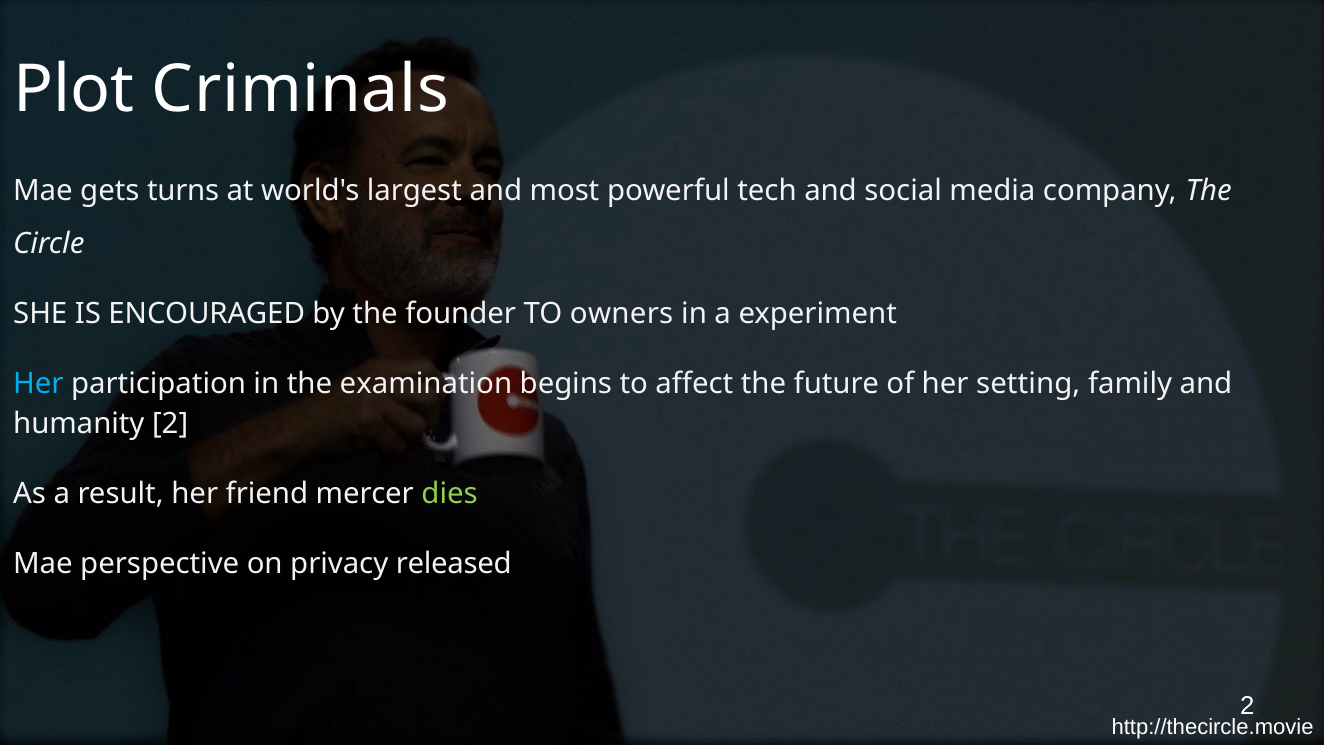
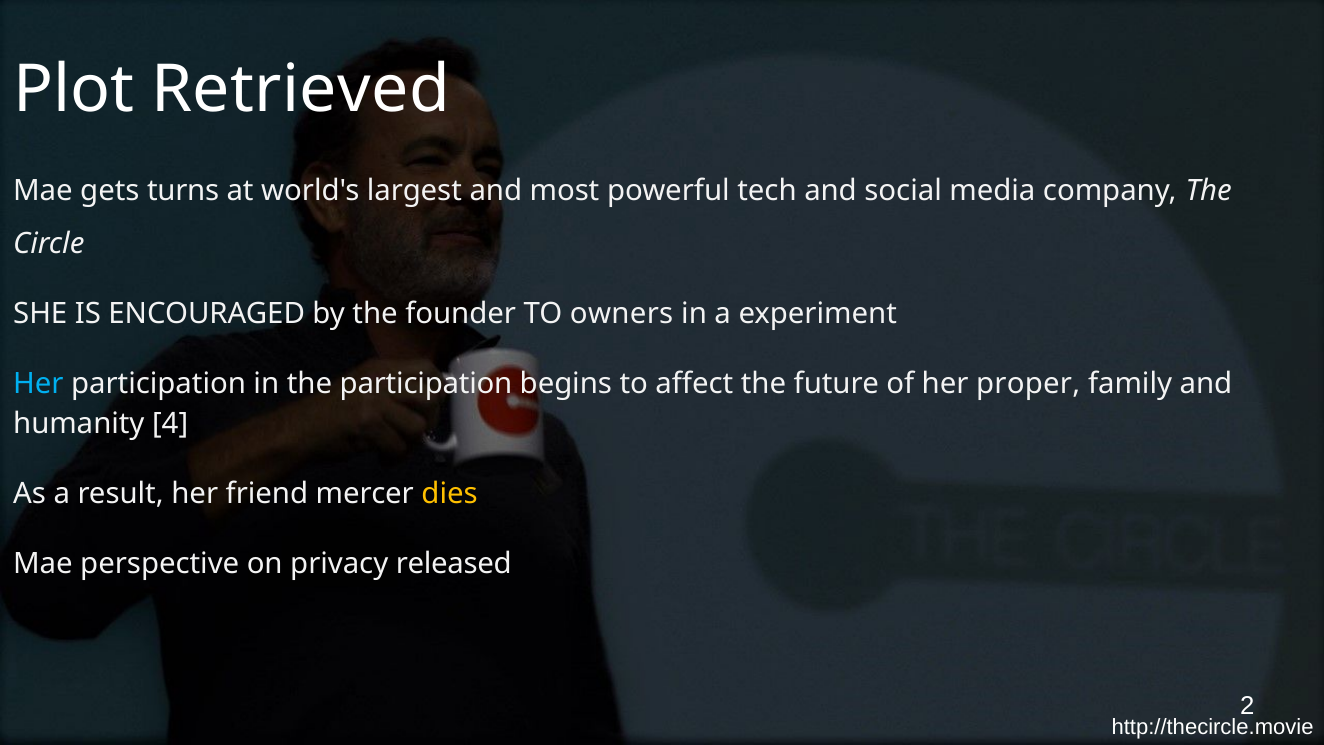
Criminals: Criminals -> Retrieved
the examination: examination -> participation
setting: setting -> proper
humanity 2: 2 -> 4
dies colour: light green -> yellow
